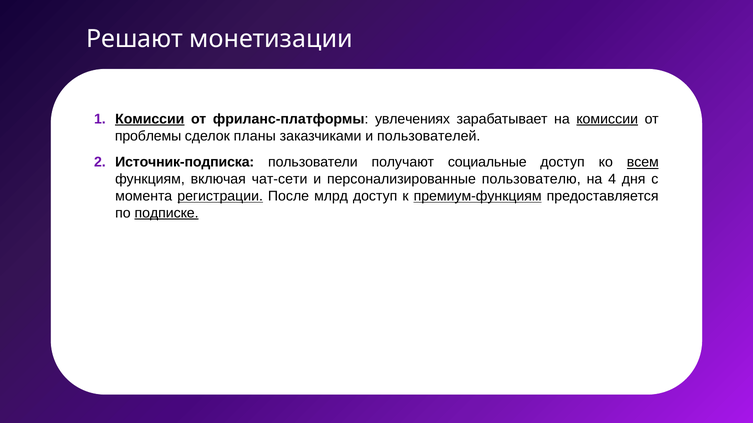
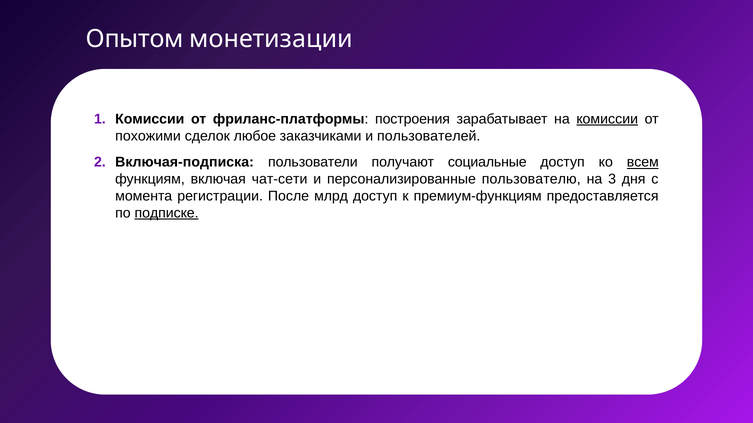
Решают: Решают -> Опытом
Комиссии at (150, 119) underline: present -> none
увлечениях: увлечениях -> построения
проблемы: проблемы -> похожими
планы: планы -> любое
Источник-подписка: Источник-подписка -> Включая-подписка
4: 4 -> 3
регистрации underline: present -> none
премиум-функциям underline: present -> none
